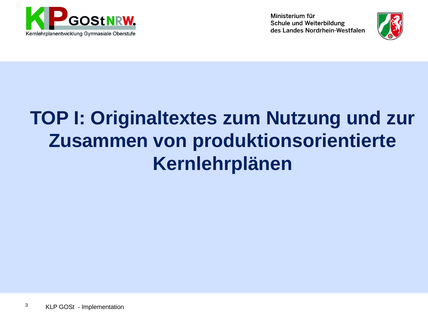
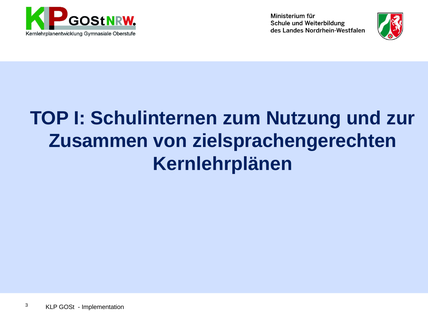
Originaltextes: Originaltextes -> Schulinternen
produktionsorientierte: produktionsorientierte -> zielsprachengerechten
